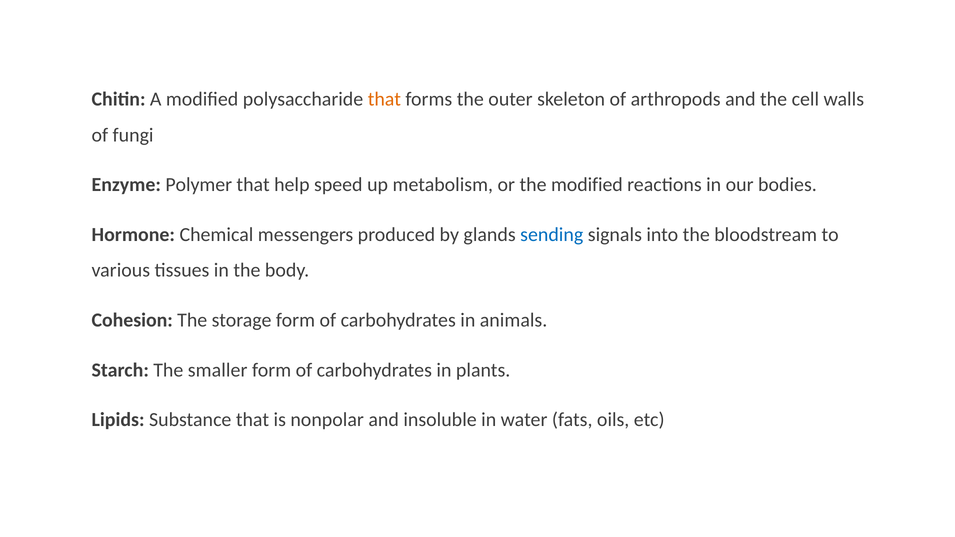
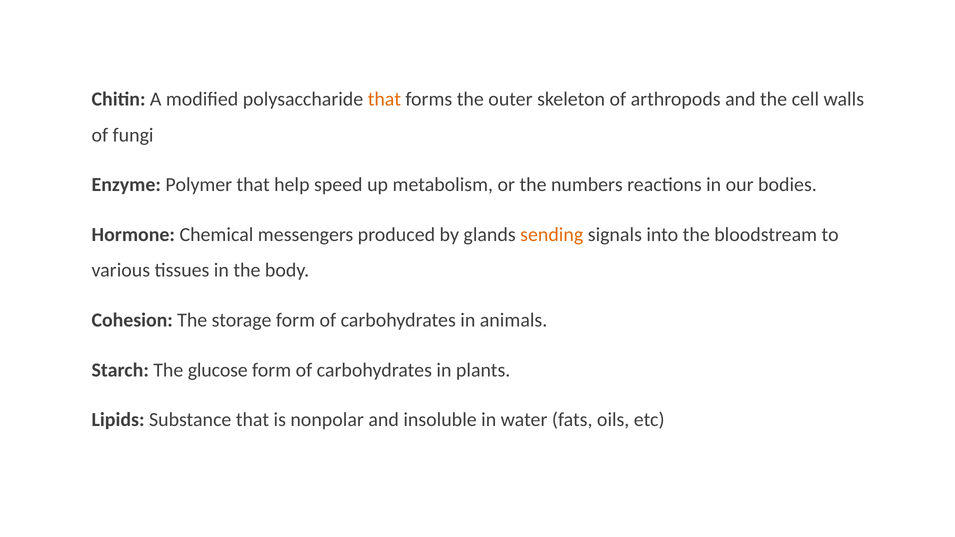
the modified: modified -> numbers
sending colour: blue -> orange
smaller: smaller -> glucose
